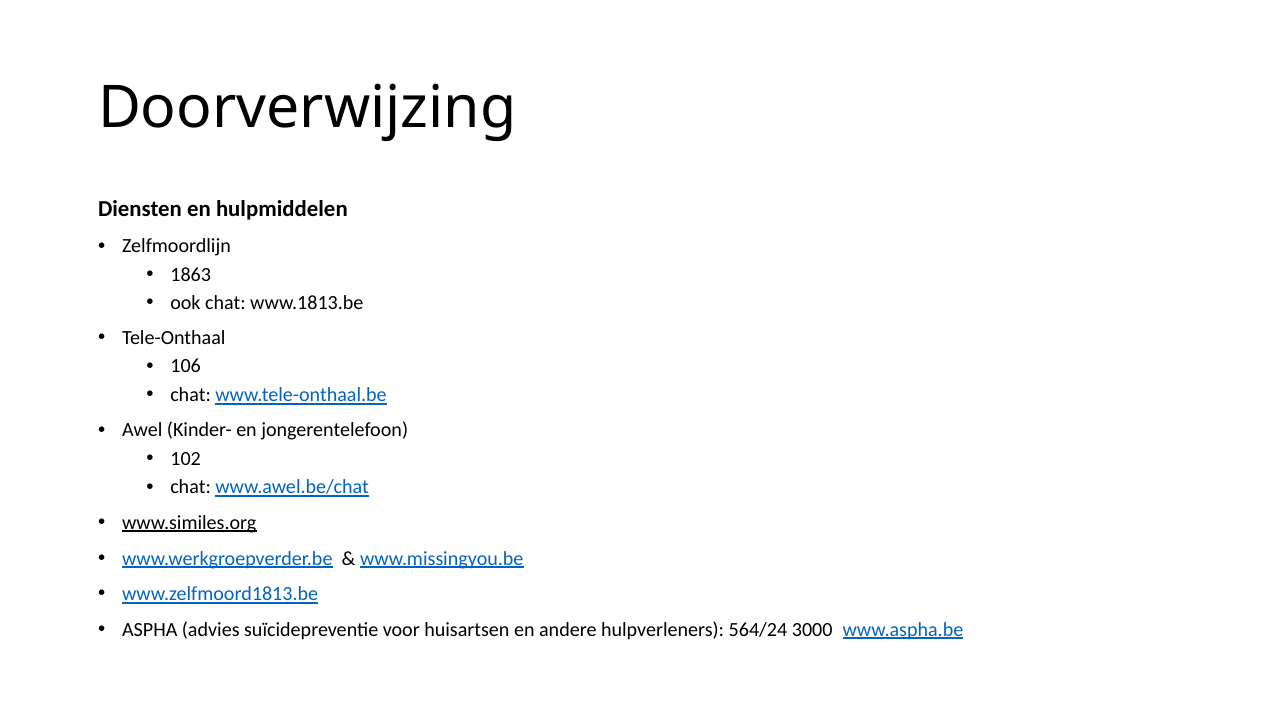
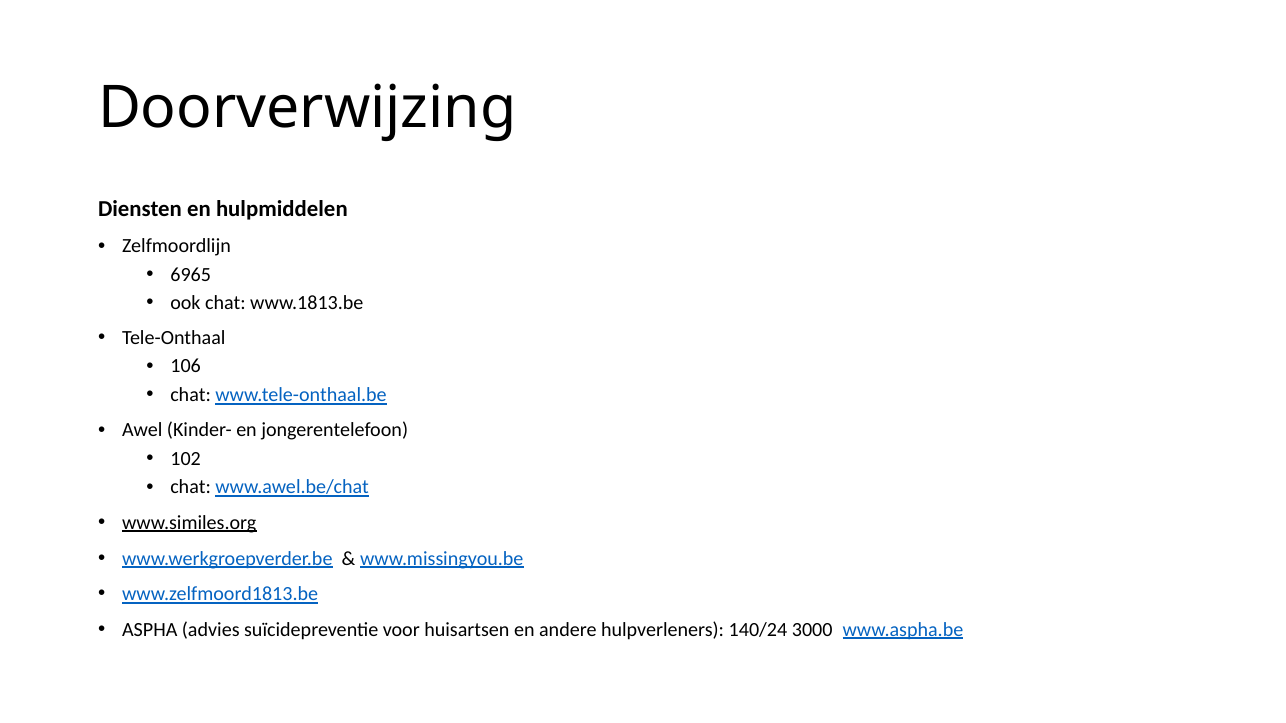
1863: 1863 -> 6965
564/24: 564/24 -> 140/24
